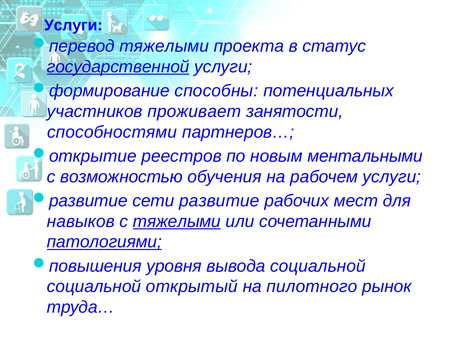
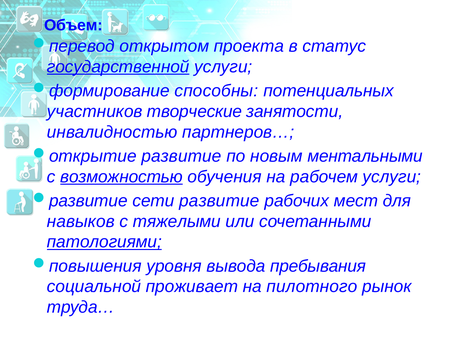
Услуги at (73, 25): Услуги -> Объем
тяжелыми at (164, 46): тяжелыми -> открытом
проживает: проживает -> творческие
способностями: способностями -> инвалидностью
реестров at (182, 156): реестров -> развитие
возможностью underline: none -> present
тяжелыми at (177, 221) underline: present -> none
вывода социальной: социальной -> пребывания
открытый: открытый -> проживает
